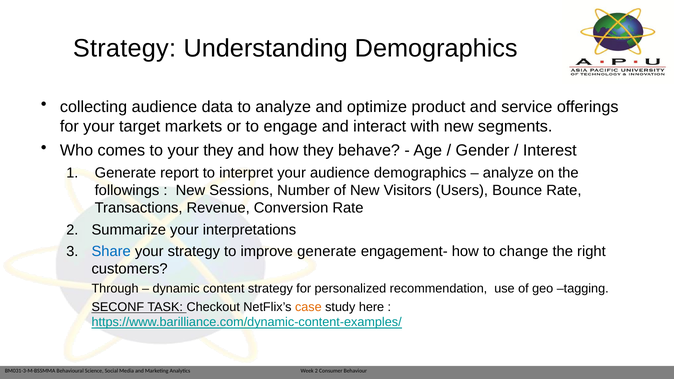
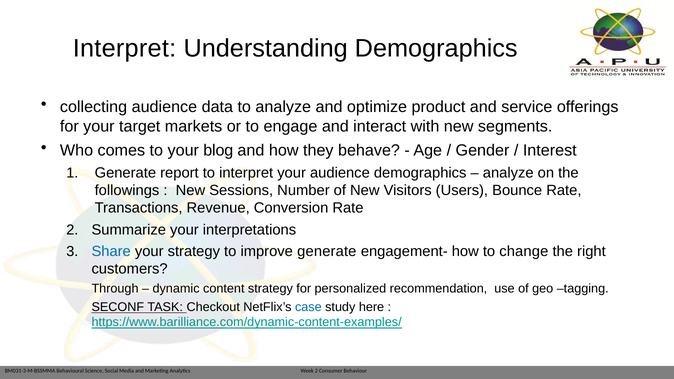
Strategy at (124, 49): Strategy -> Interpret
your they: they -> blog
case colour: orange -> blue
